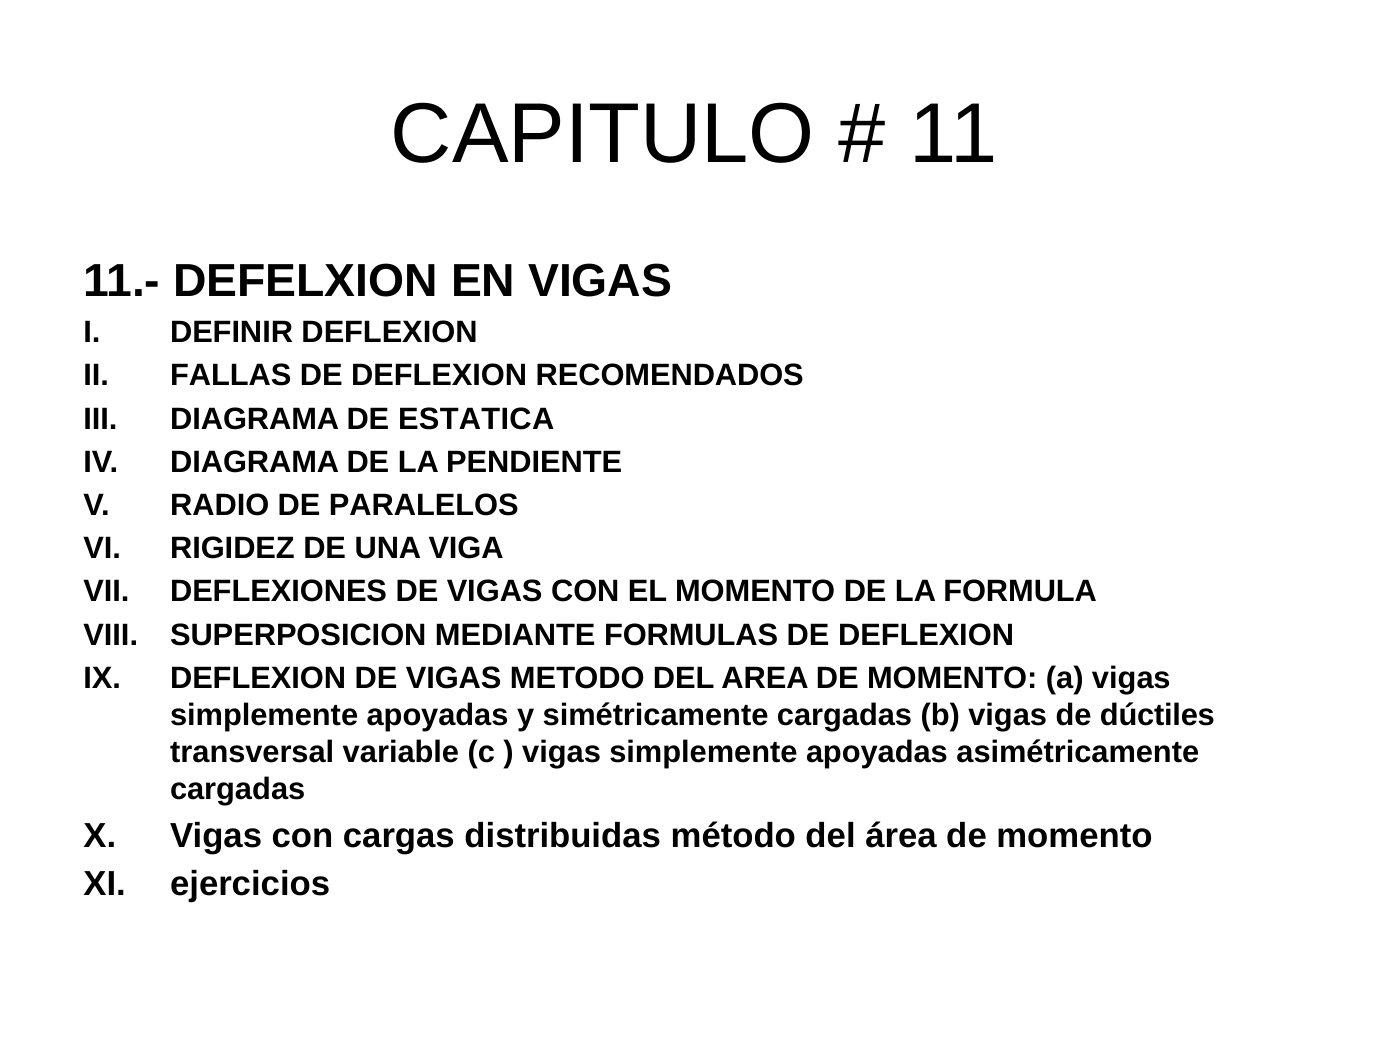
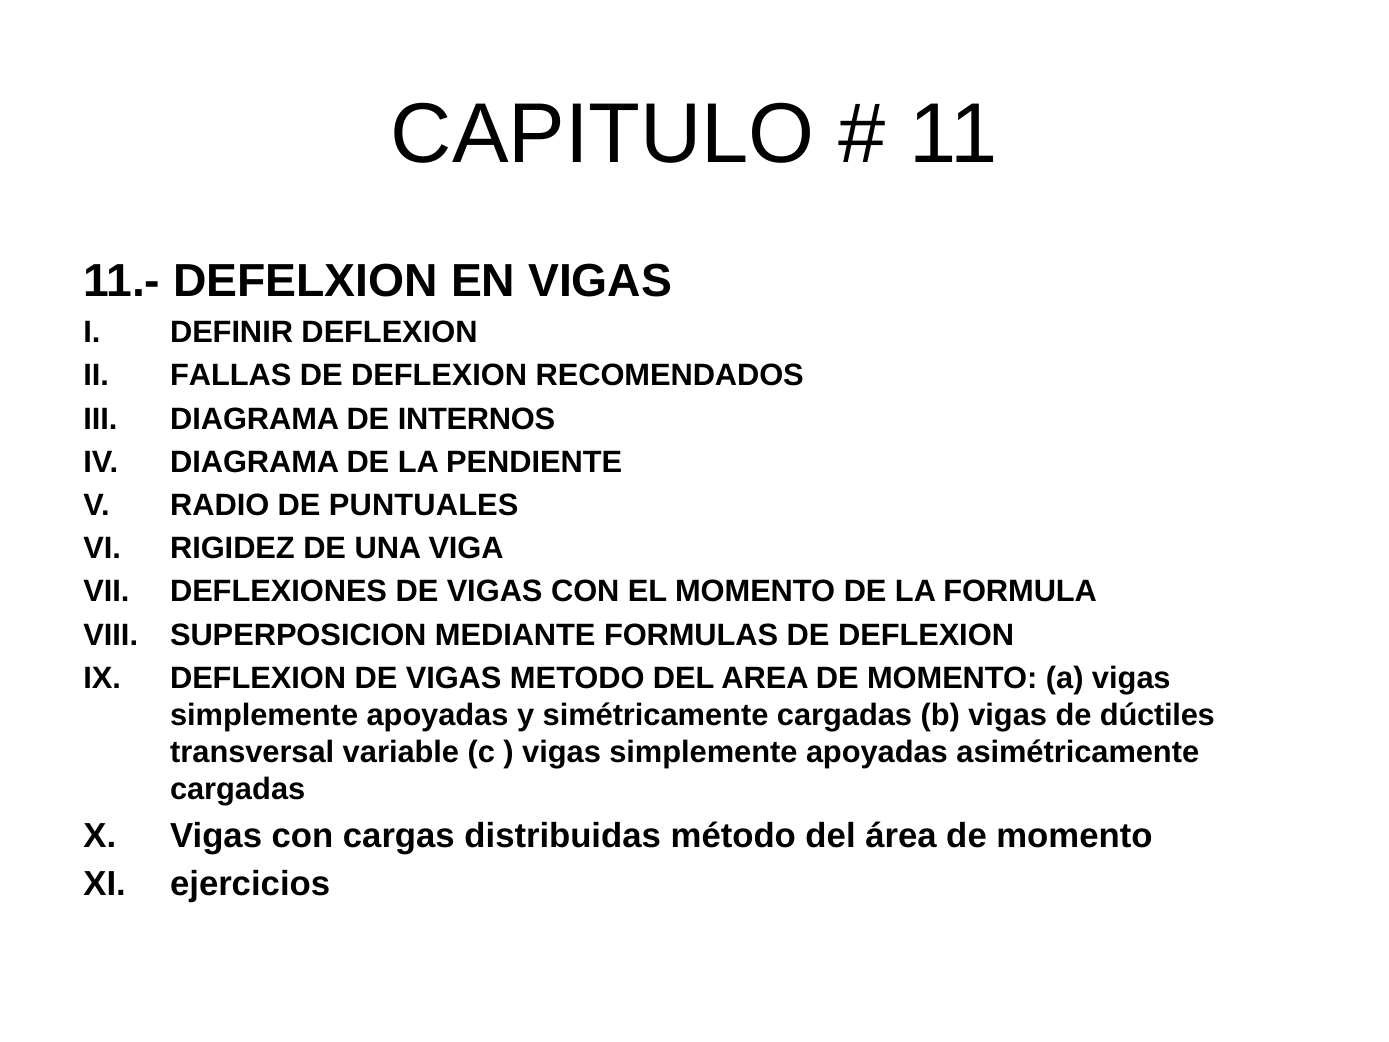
ESTATICA: ESTATICA -> INTERNOS
PARALELOS: PARALELOS -> PUNTUALES
